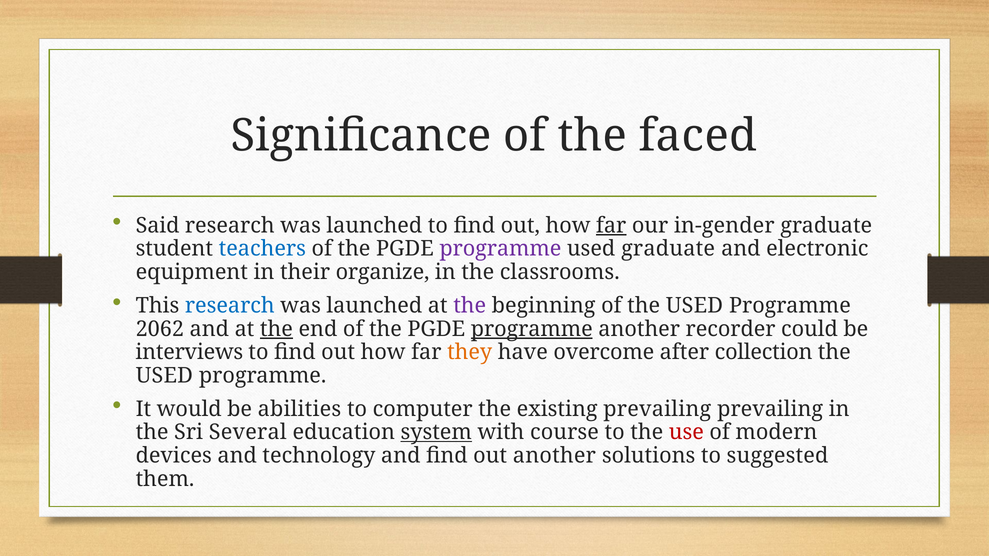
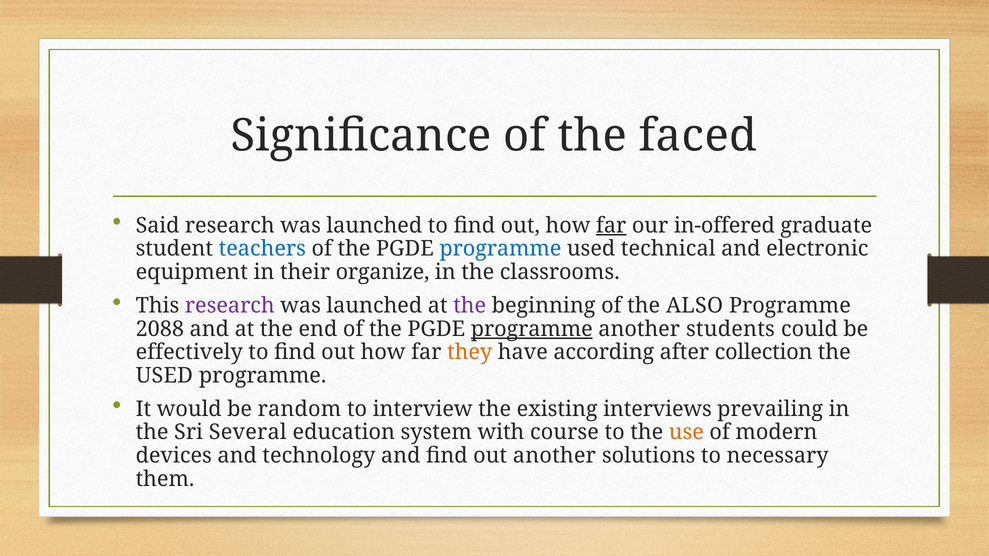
in-gender: in-gender -> in-offered
programme at (500, 249) colour: purple -> blue
used graduate: graduate -> technical
research at (230, 306) colour: blue -> purple
of the USED: USED -> ALSO
2062: 2062 -> 2088
the at (276, 329) underline: present -> none
recorder: recorder -> students
interviews: interviews -> effectively
overcome: overcome -> according
abilities: abilities -> random
computer: computer -> interview
existing prevailing: prevailing -> interviews
system underline: present -> none
use colour: red -> orange
suggested: suggested -> necessary
